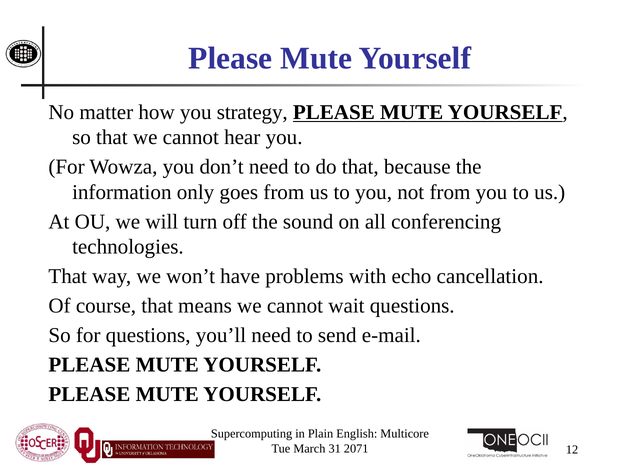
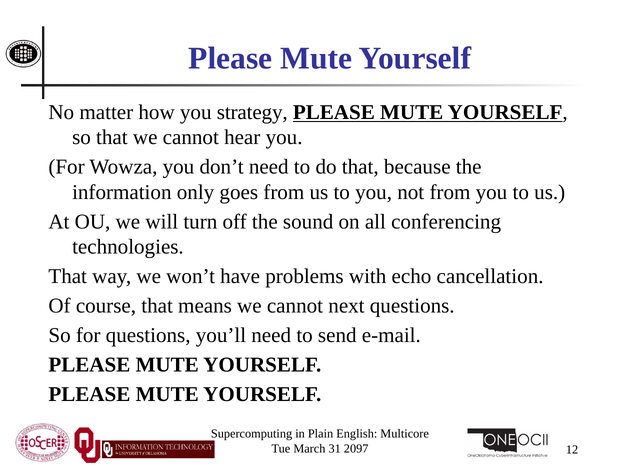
wait: wait -> next
2071: 2071 -> 2097
